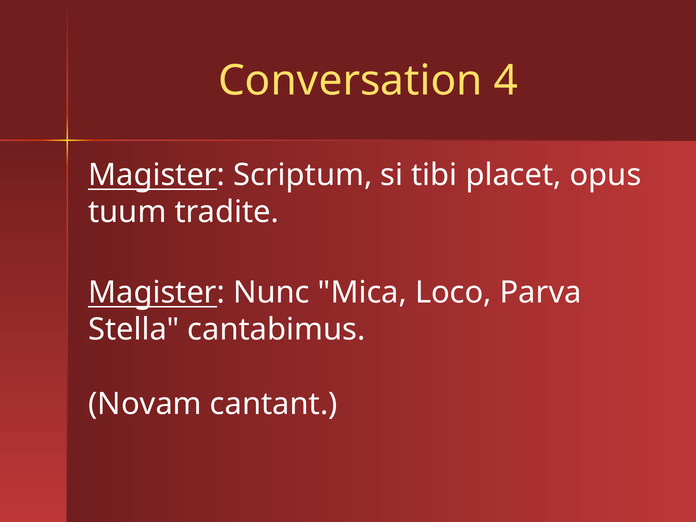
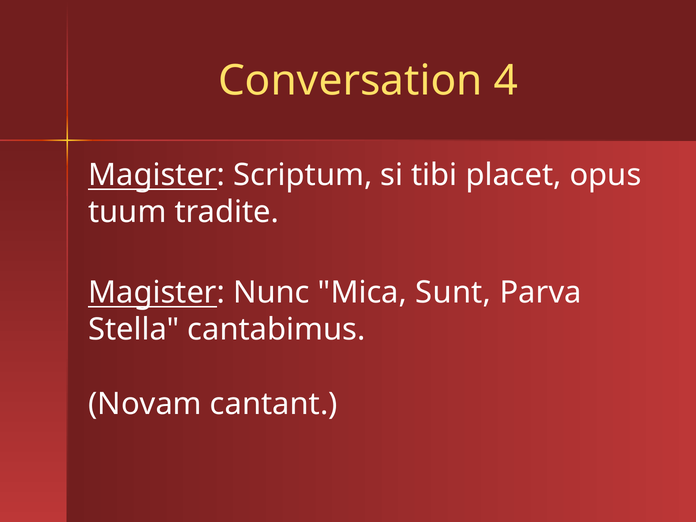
Loco: Loco -> Sunt
